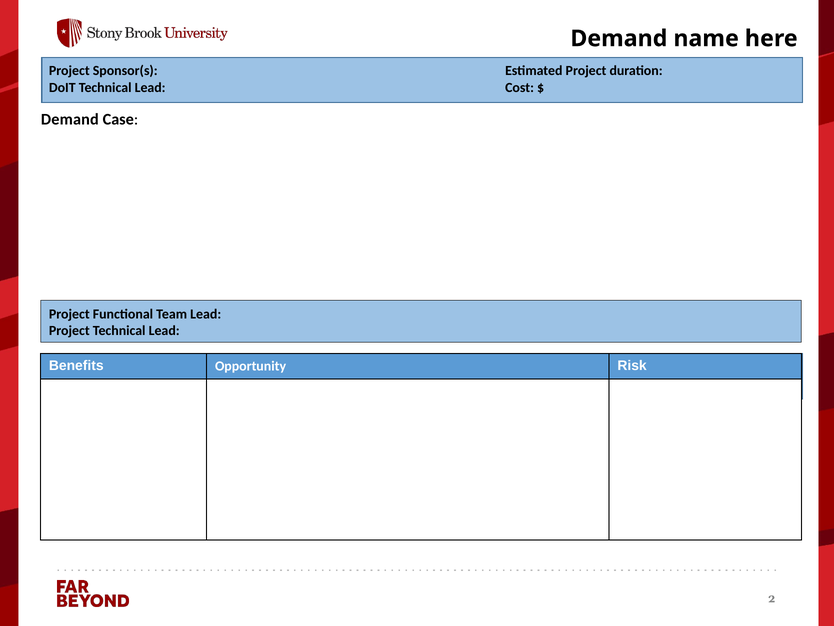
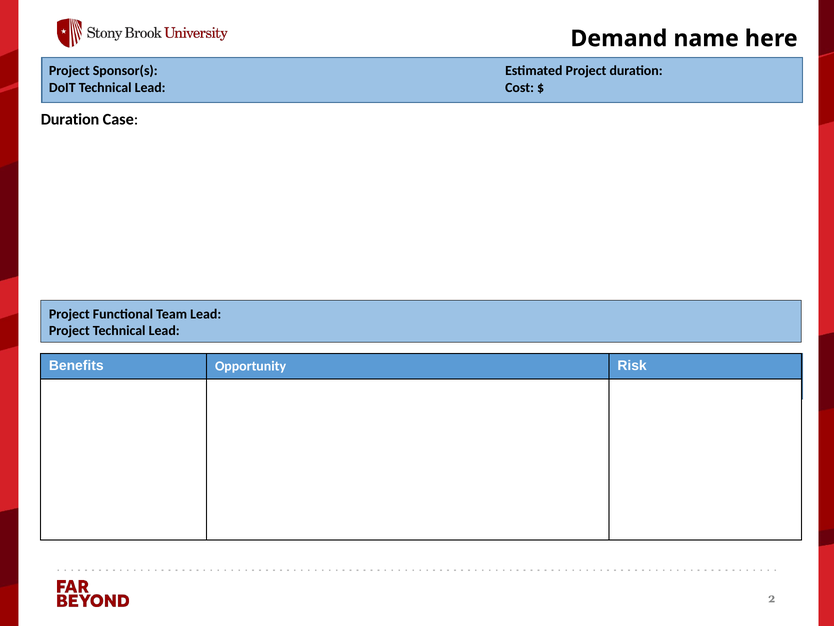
Demand at (70, 119): Demand -> Duration
